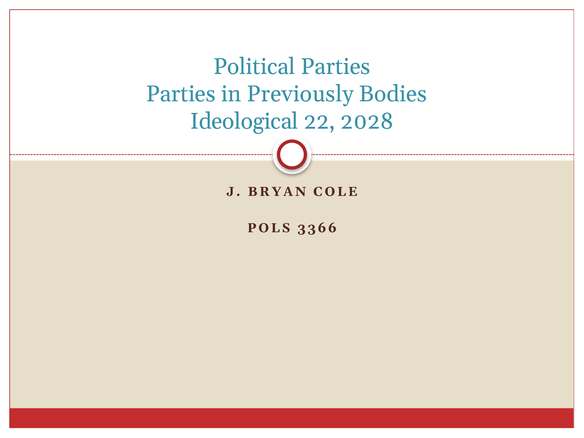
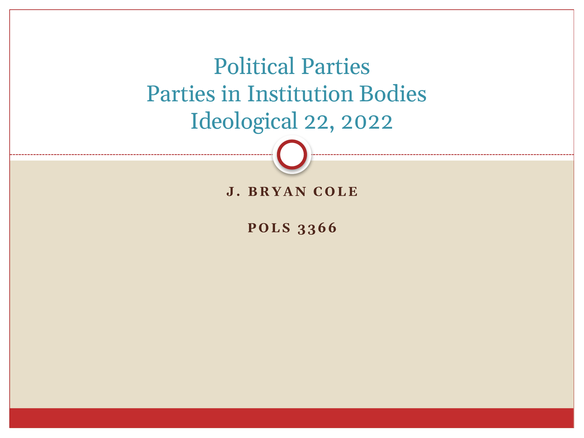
Previously: Previously -> Institution
2028: 2028 -> 2022
